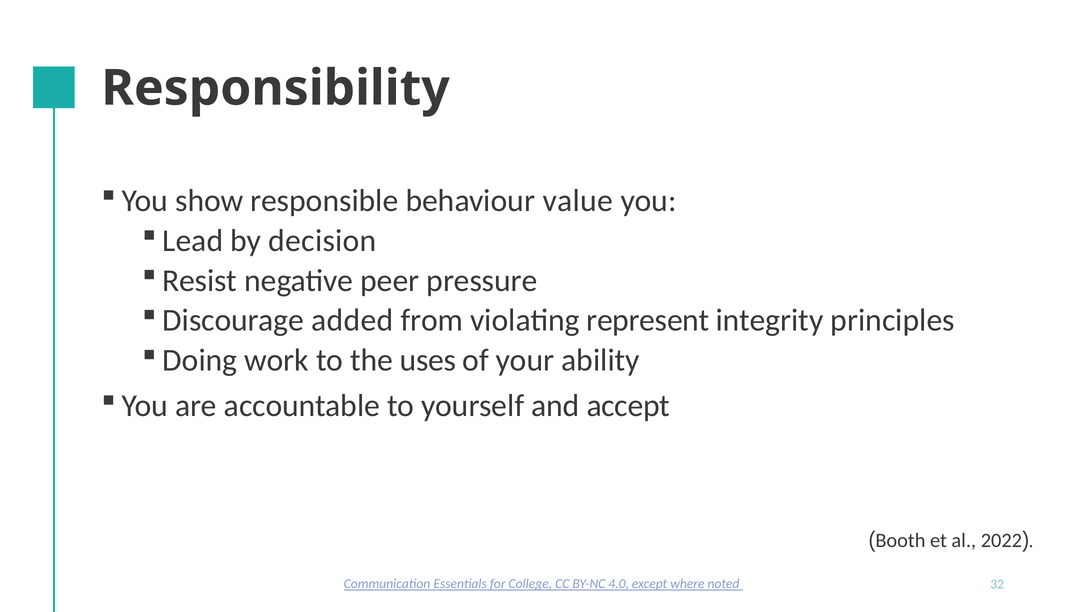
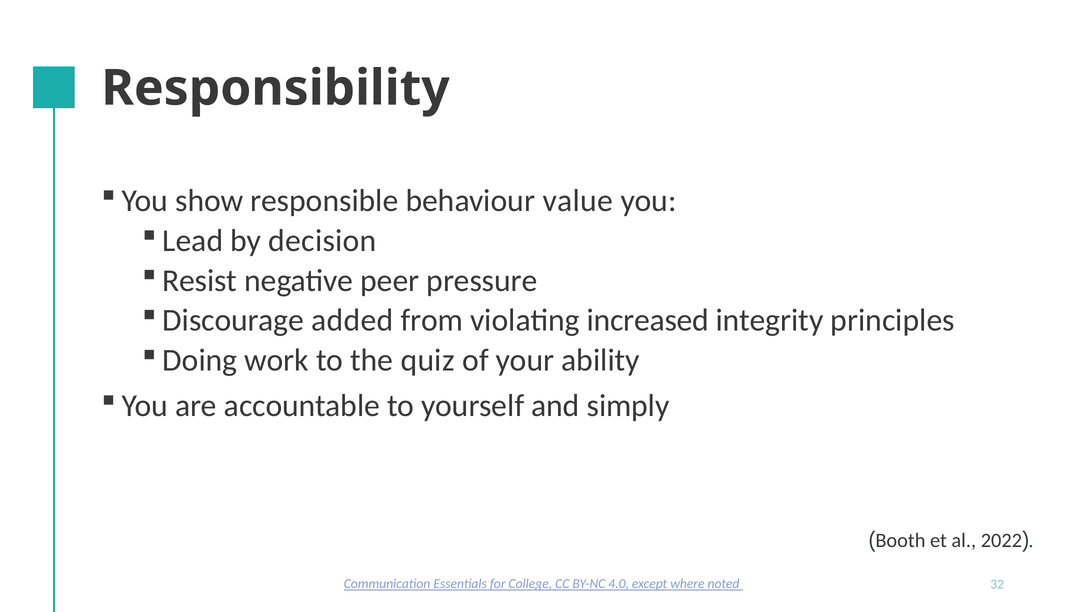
represent: represent -> increased
uses: uses -> quiz
accept: accept -> simply
